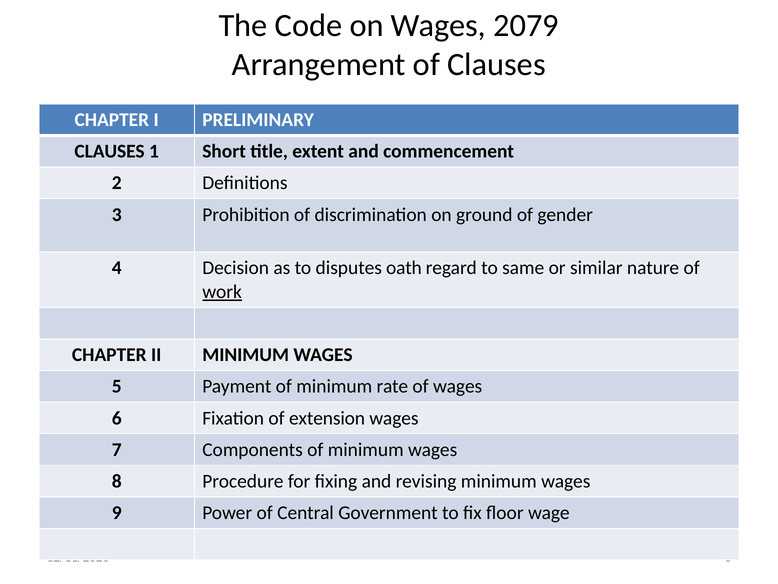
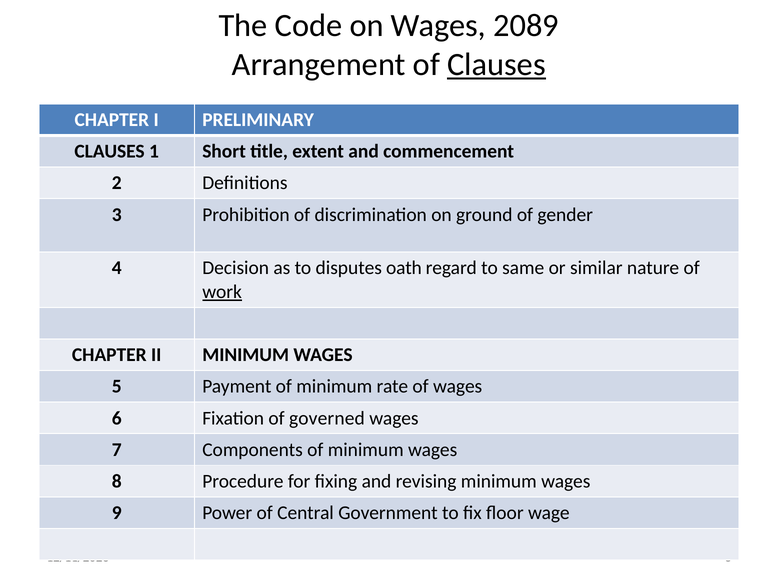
2079: 2079 -> 2089
Clauses at (496, 64) underline: none -> present
extension: extension -> governed
